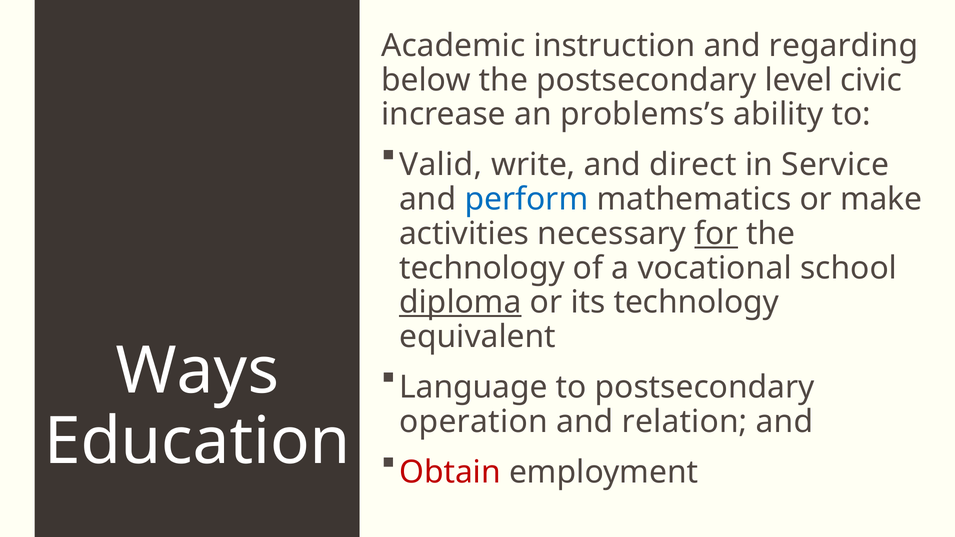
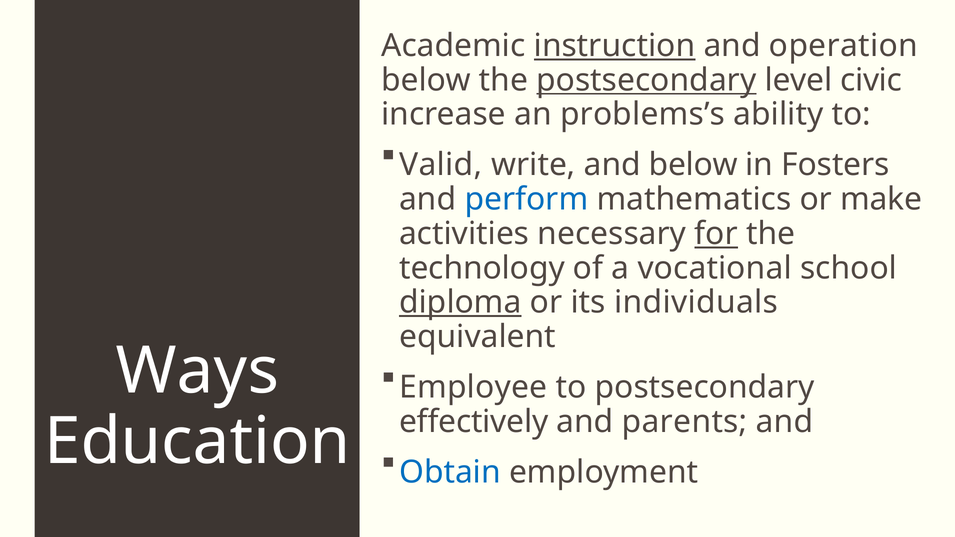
instruction underline: none -> present
regarding: regarding -> operation
postsecondary at (646, 80) underline: none -> present
and direct: direct -> below
Service: Service -> Fosters
its technology: technology -> individuals
Language: Language -> Employee
operation: operation -> effectively
relation: relation -> parents
Obtain colour: red -> blue
